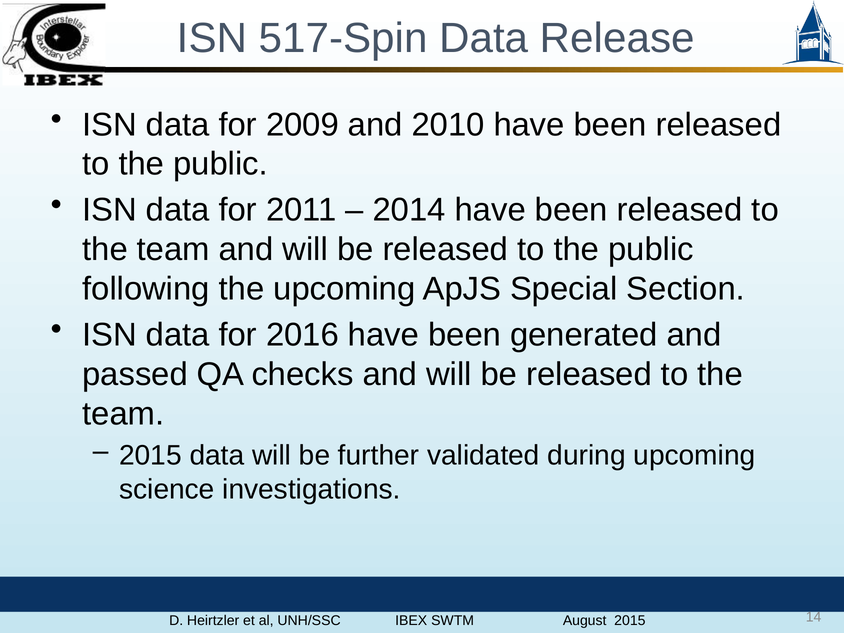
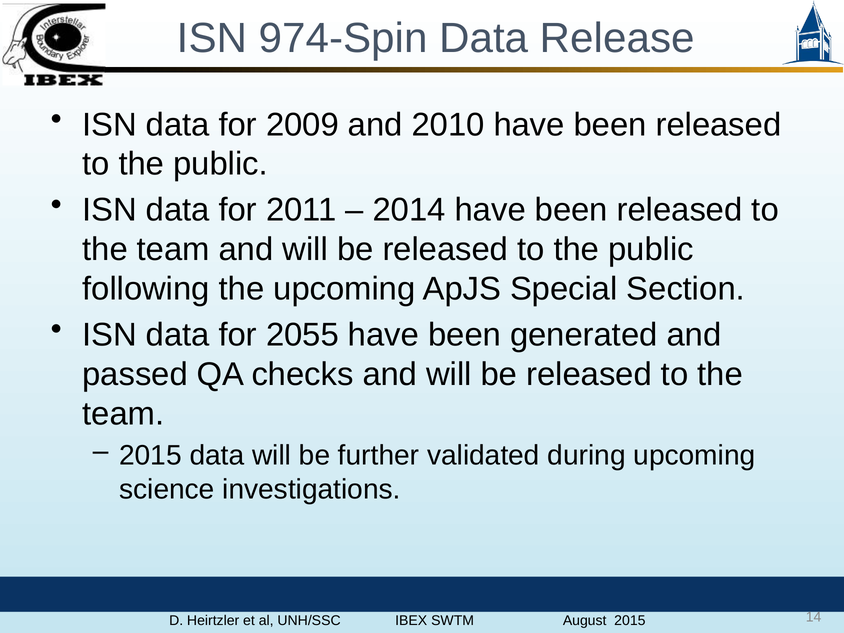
517-Spin: 517-Spin -> 974-Spin
2016: 2016 -> 2055
